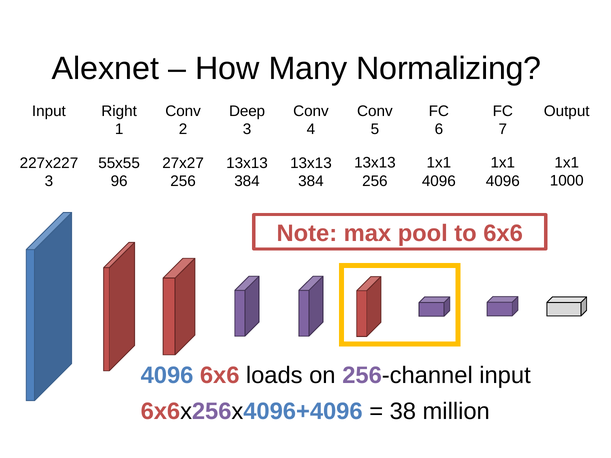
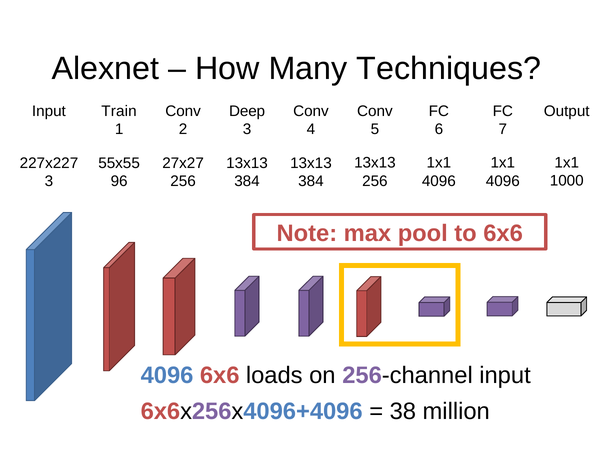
Normalizing: Normalizing -> Techniques
Right: Right -> Train
